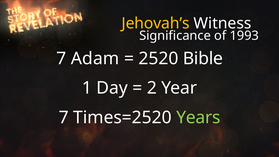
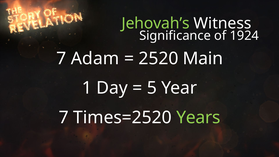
Jehovah’s colour: yellow -> light green
1993: 1993 -> 1924
Bible: Bible -> Main
2: 2 -> 5
